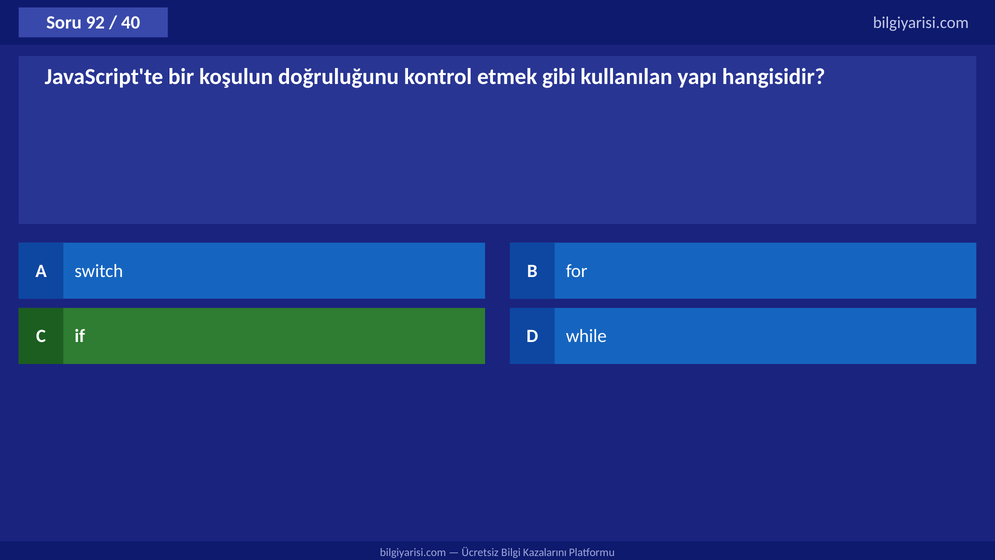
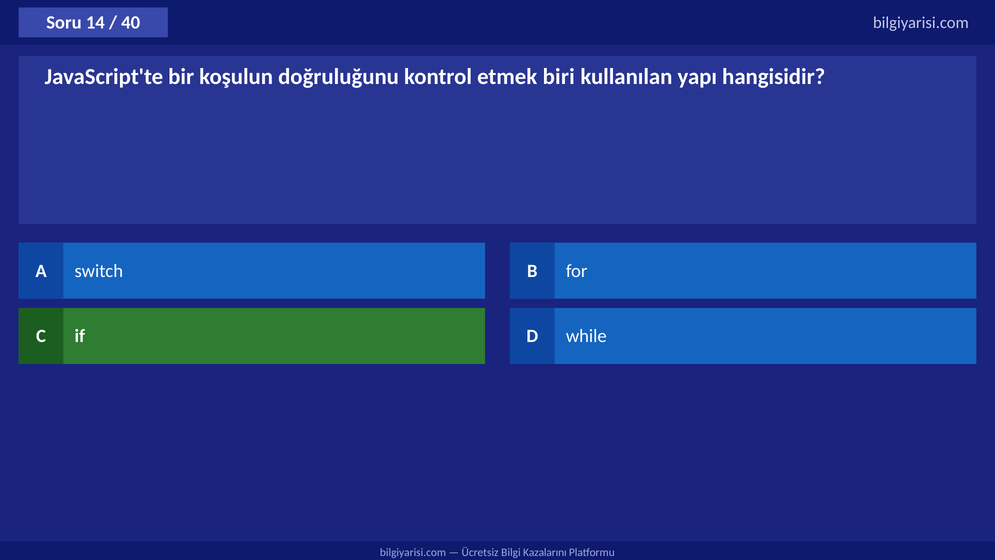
92: 92 -> 14
gibi: gibi -> biri
